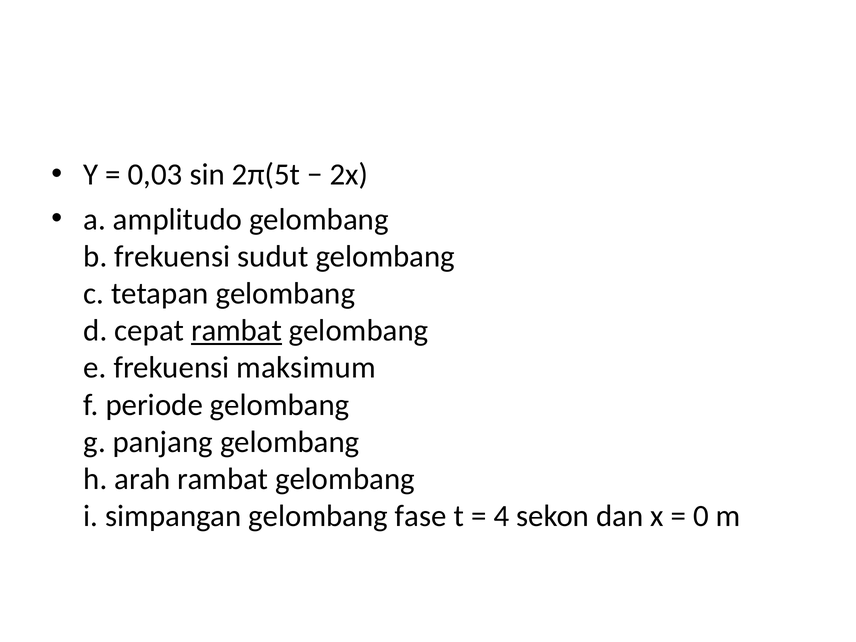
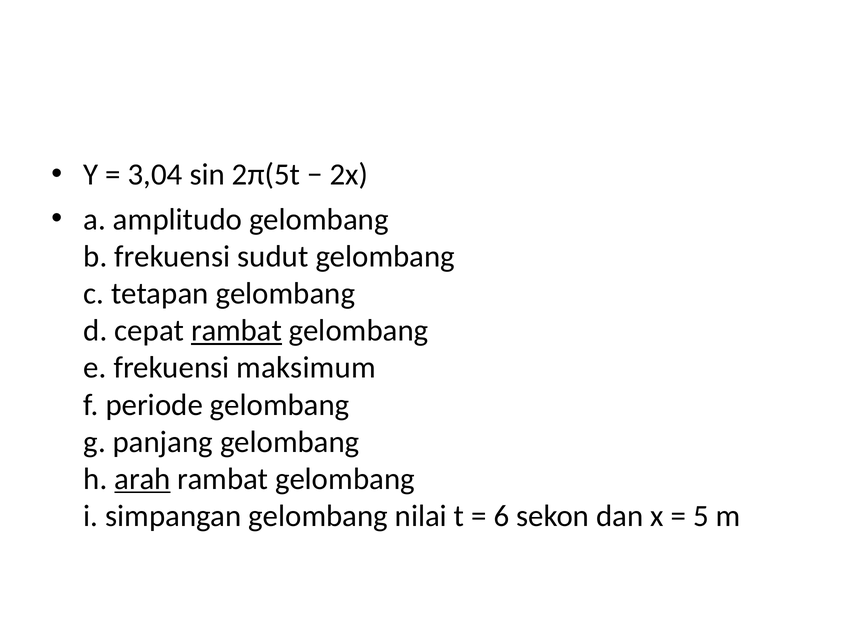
0,03: 0,03 -> 3,04
arah underline: none -> present
fase: fase -> nilai
4: 4 -> 6
0: 0 -> 5
